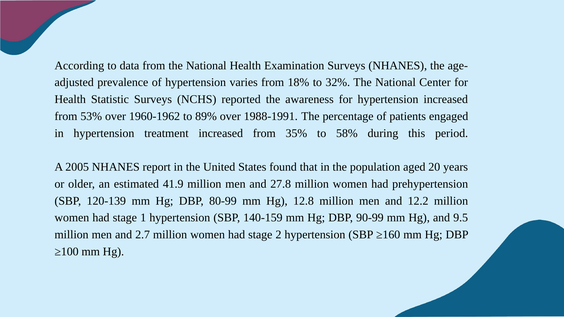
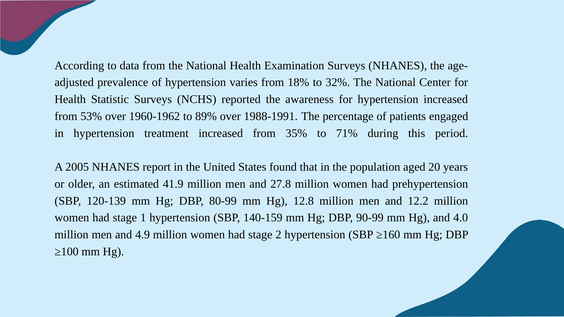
58%: 58% -> 71%
9.5: 9.5 -> 4.0
2.7: 2.7 -> 4.9
